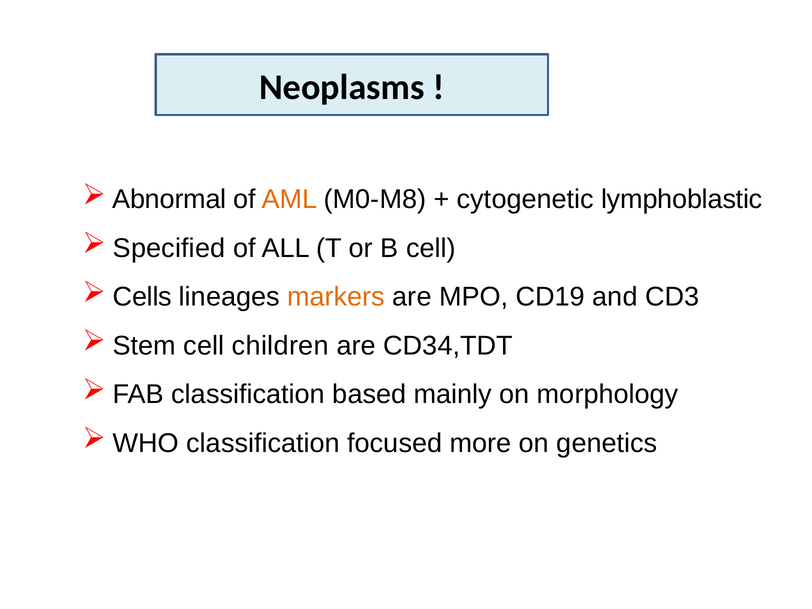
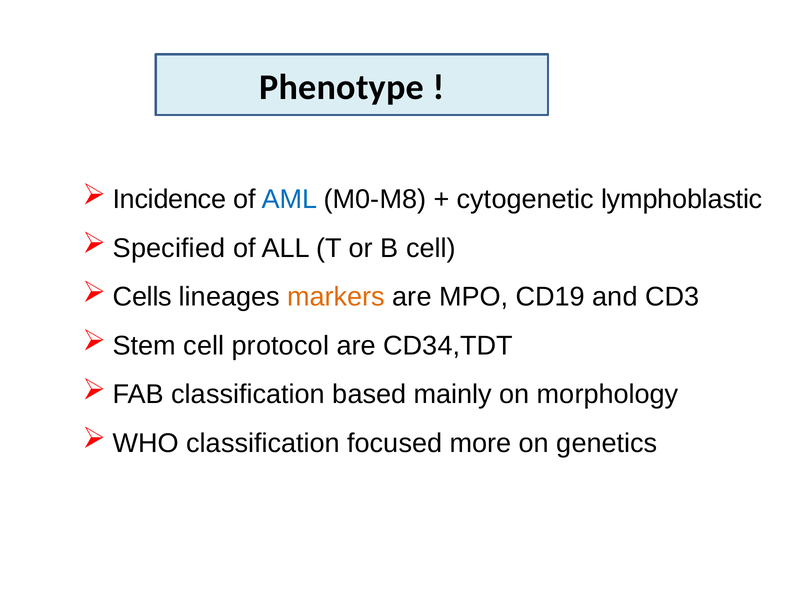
Neoplasms: Neoplasms -> Phenotype
Abnormal: Abnormal -> Incidence
AML colour: orange -> blue
children: children -> protocol
